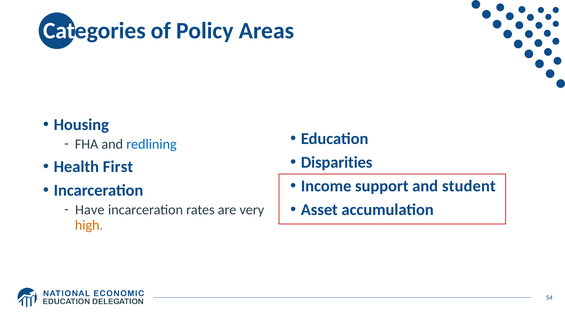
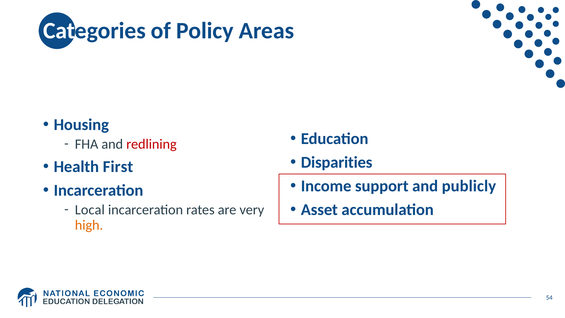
redlining colour: blue -> red
student: student -> publicly
Have: Have -> Local
